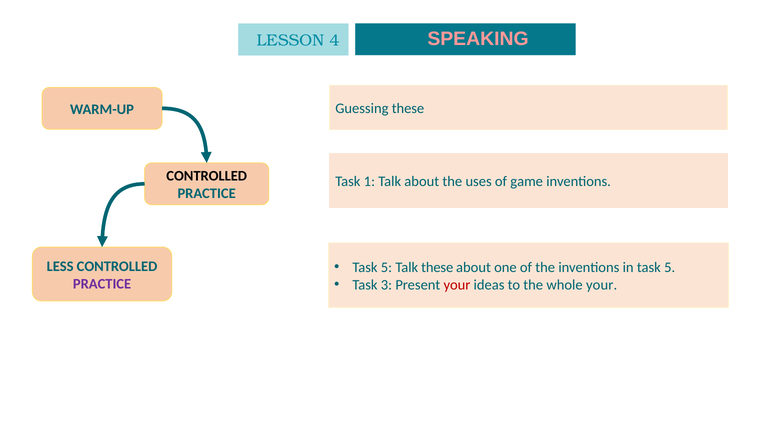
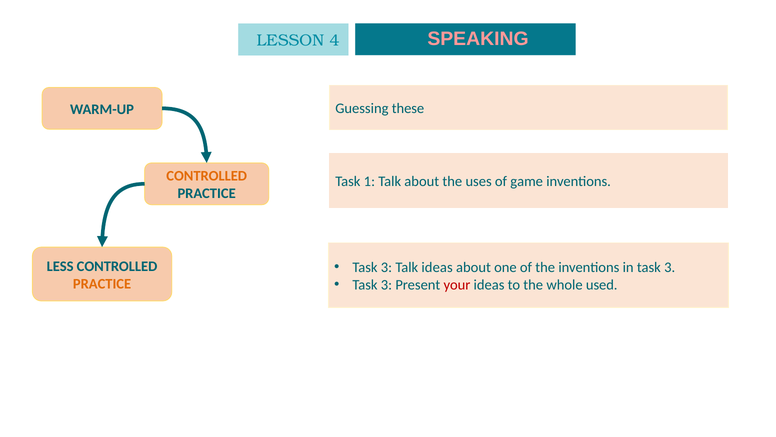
CONTROLLED at (207, 176) colour: black -> orange
5 at (386, 267): 5 -> 3
Talk these: these -> ideas
in task 5: 5 -> 3
whole your: your -> used
PRACTICE at (102, 283) colour: purple -> orange
